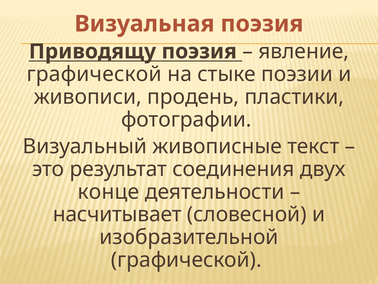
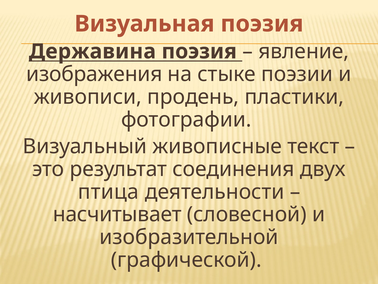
Приводящу: Приводящу -> Державина
графической at (94, 74): графической -> изображения
конце: конце -> птица
